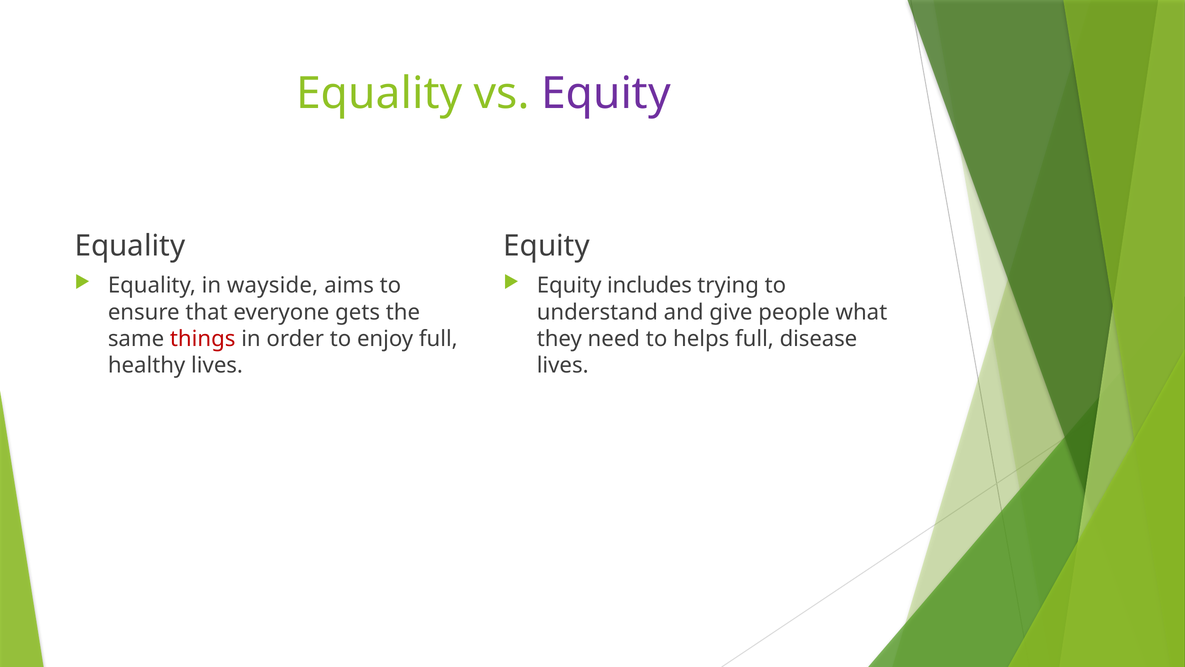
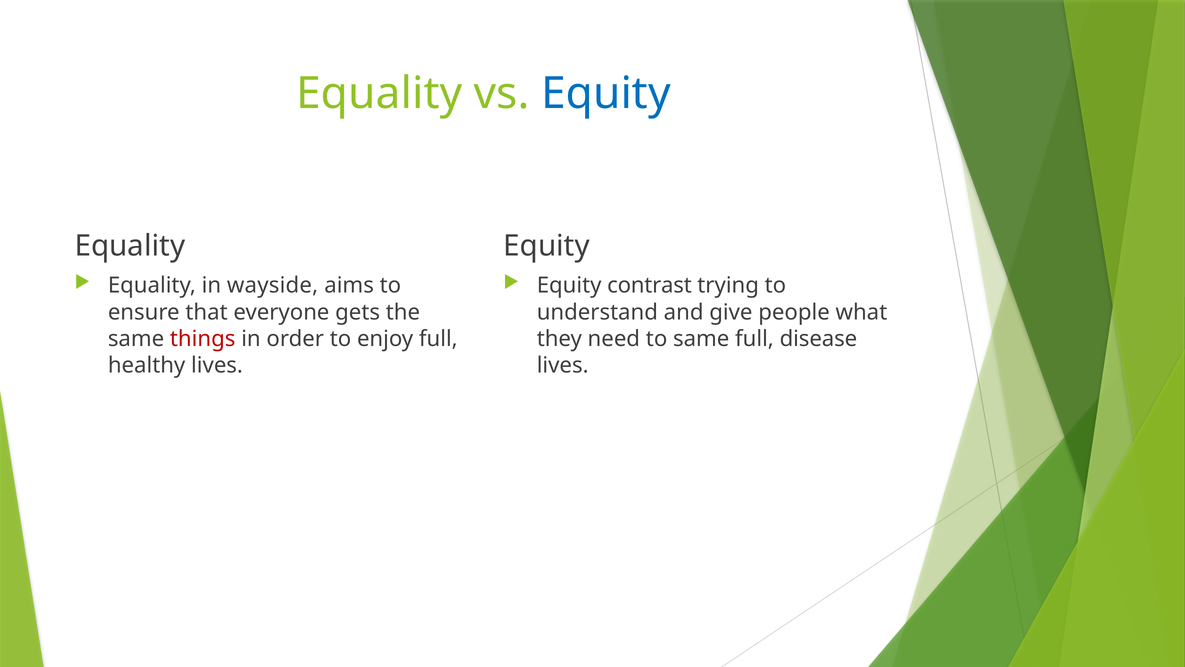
Equity at (606, 93) colour: purple -> blue
includes: includes -> contrast
to helps: helps -> same
